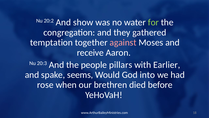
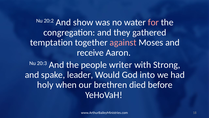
for colour: light green -> pink
pillars: pillars -> writer
Earlier: Earlier -> Strong
seems: seems -> leader
rose: rose -> holy
